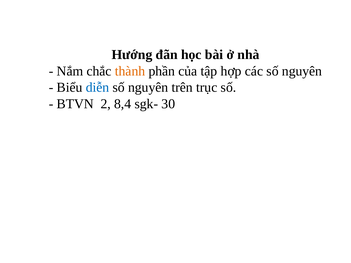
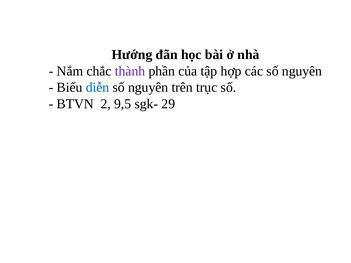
thành colour: orange -> purple
8,4: 8,4 -> 9,5
30: 30 -> 29
